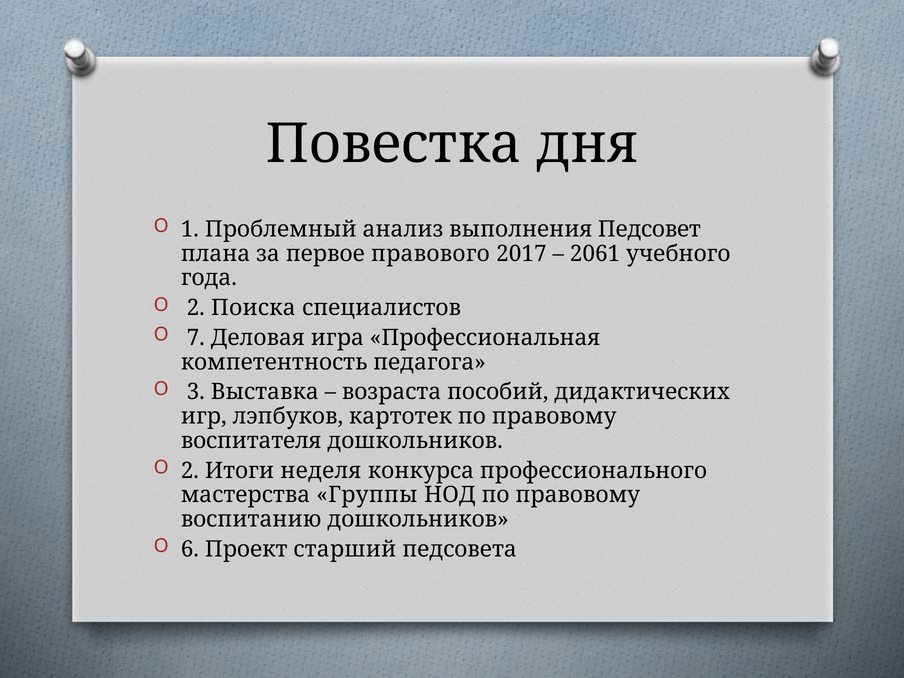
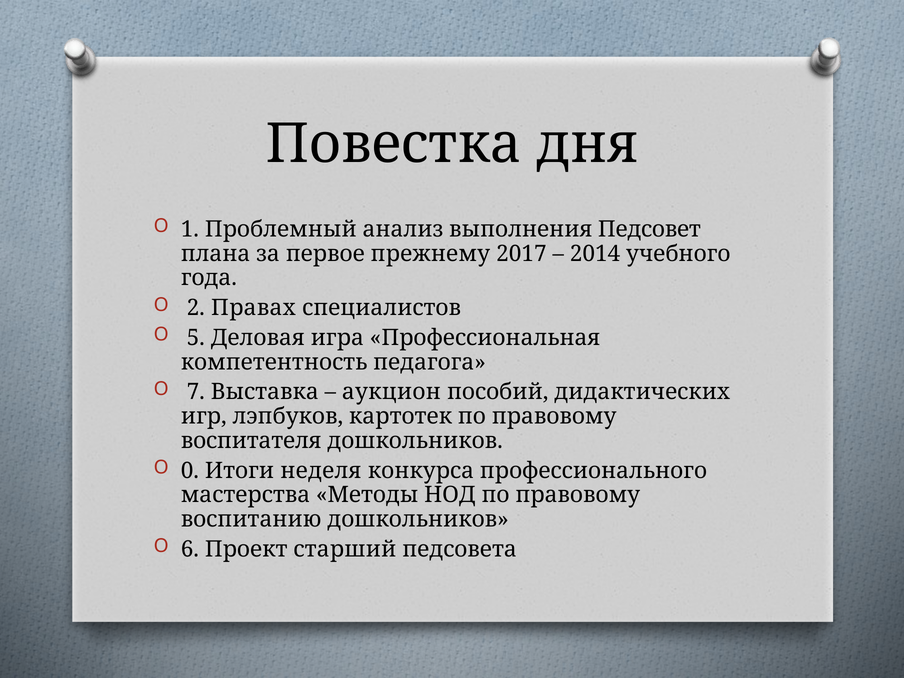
правового: правового -> прежнему
2061: 2061 -> 2014
Поиска: Поиска -> Правах
7: 7 -> 5
3: 3 -> 7
возраста: возраста -> аукцион
2 at (190, 471): 2 -> 0
Группы: Группы -> Методы
